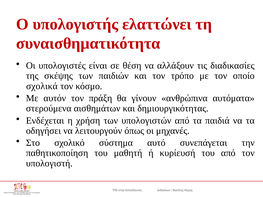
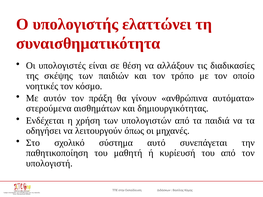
σχολικά: σχολικά -> νοητικές
